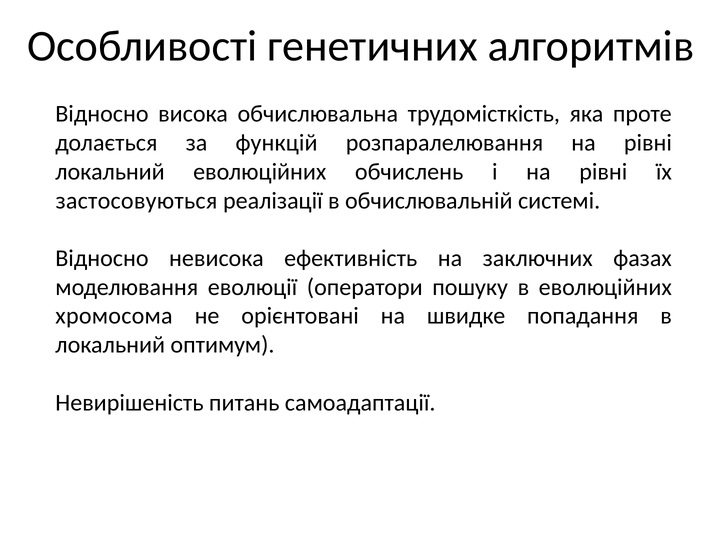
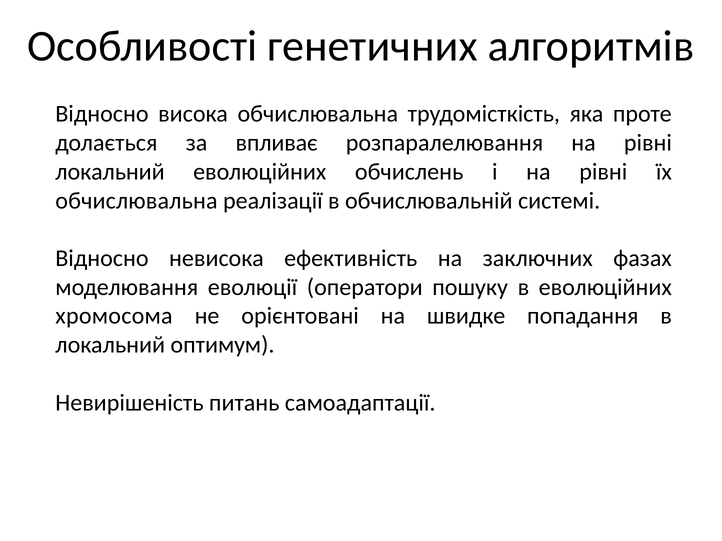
функцій: функцій -> впливає
застосовуються at (136, 201): застосовуються -> обчислювальна
